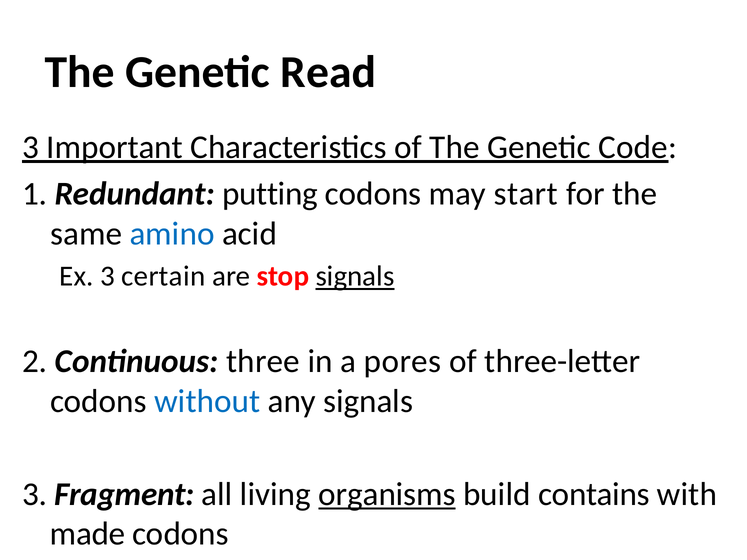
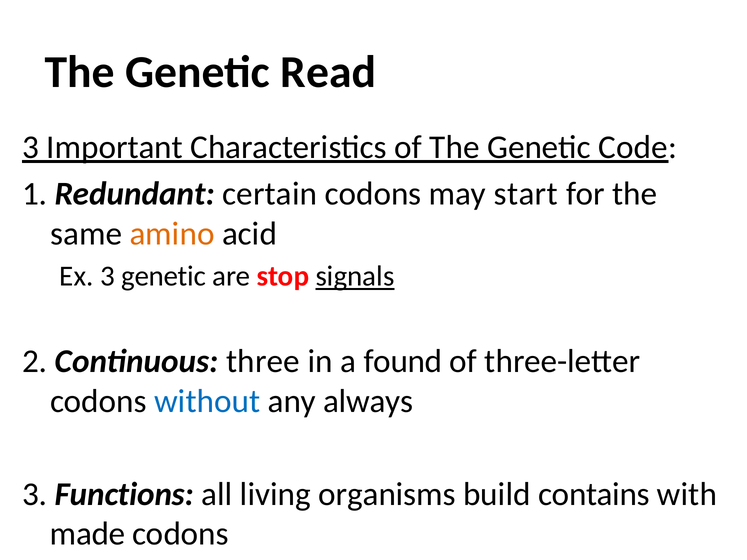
putting: putting -> certain
amino colour: blue -> orange
3 certain: certain -> genetic
pores: pores -> found
any signals: signals -> always
Fragment: Fragment -> Functions
organisms underline: present -> none
